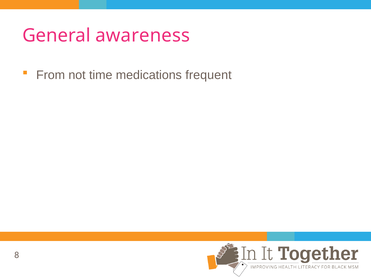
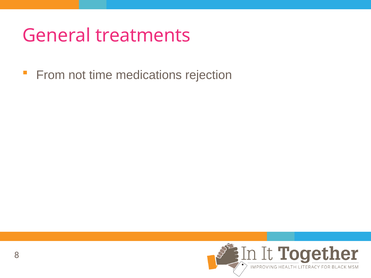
awareness: awareness -> treatments
frequent: frequent -> rejection
